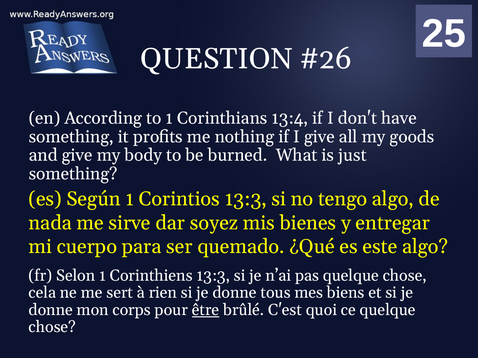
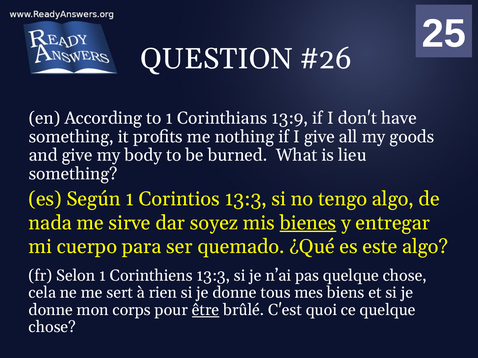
13:4: 13:4 -> 13:9
just: just -> lieu
bienes underline: none -> present
